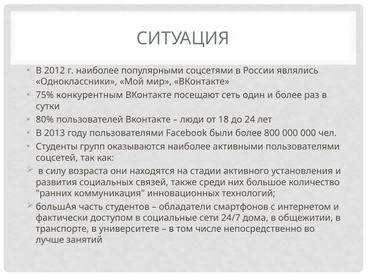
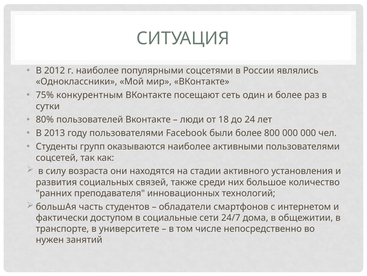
коммуникация: коммуникация -> преподавателя
лучше: лучше -> нужен
